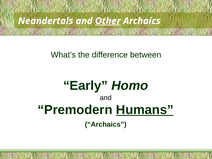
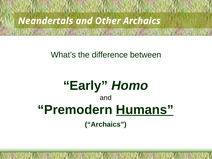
Other underline: present -> none
